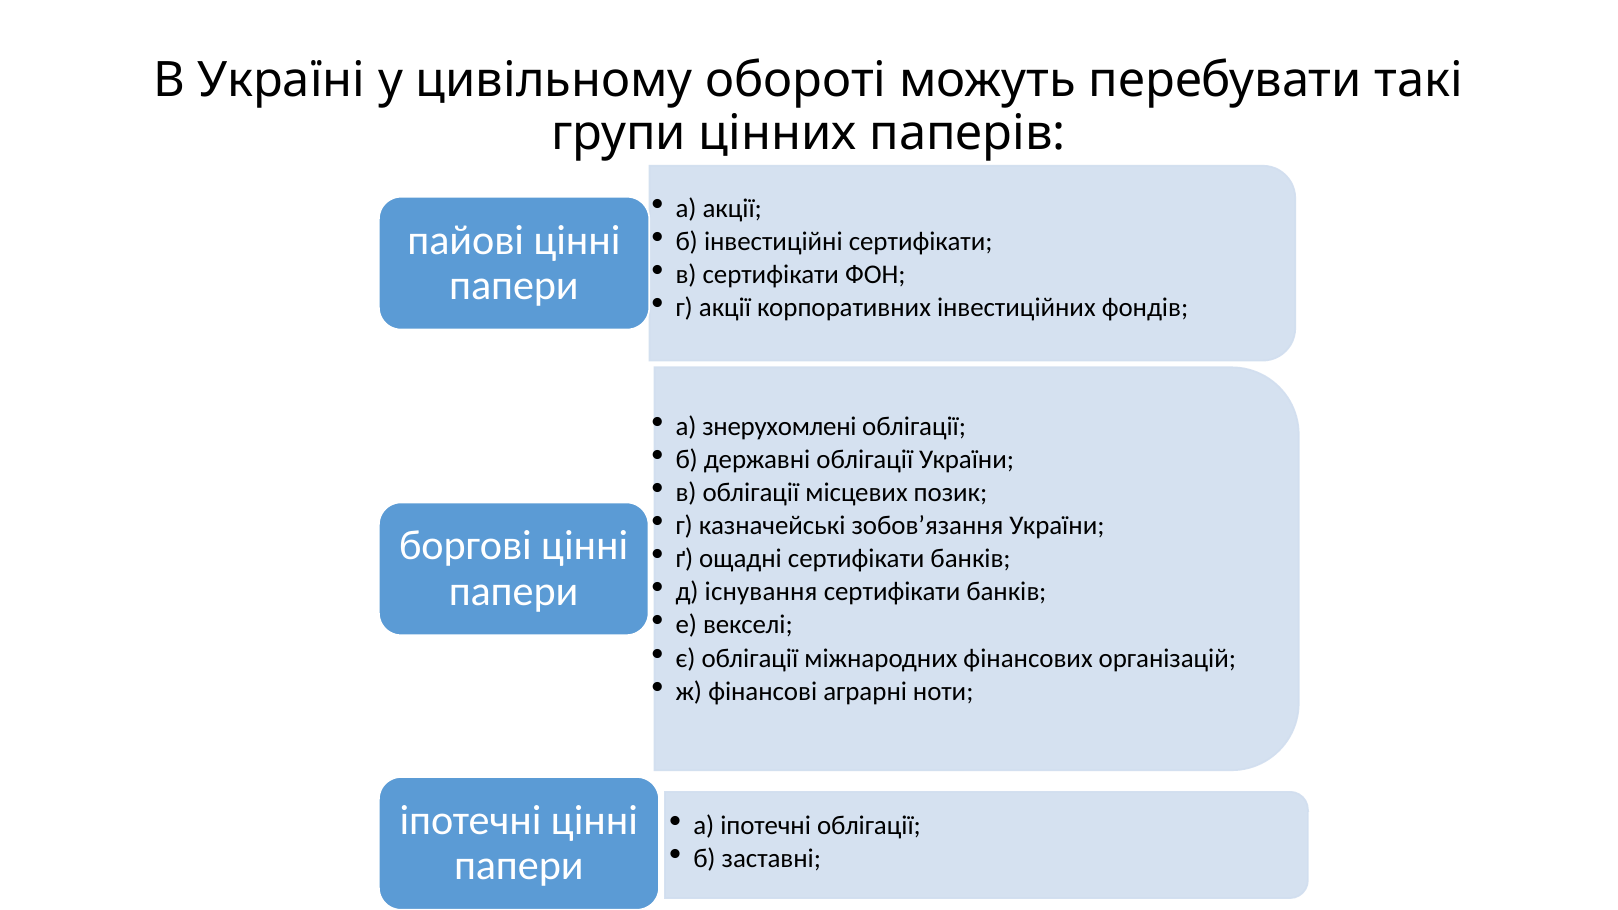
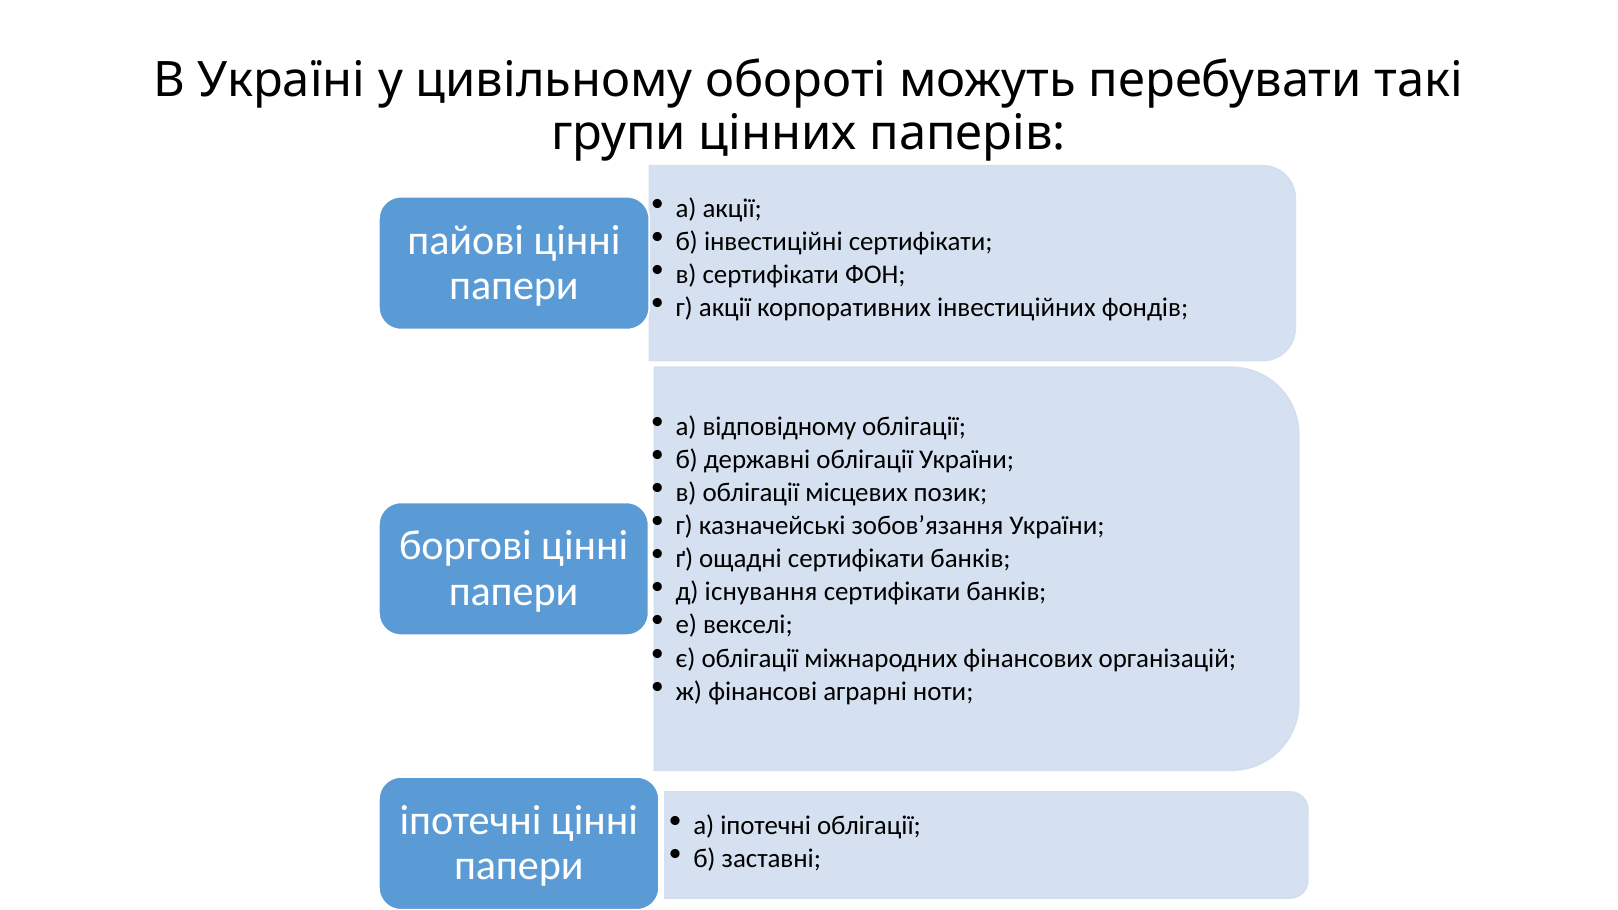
знерухомлені: знерухомлені -> відповідному
